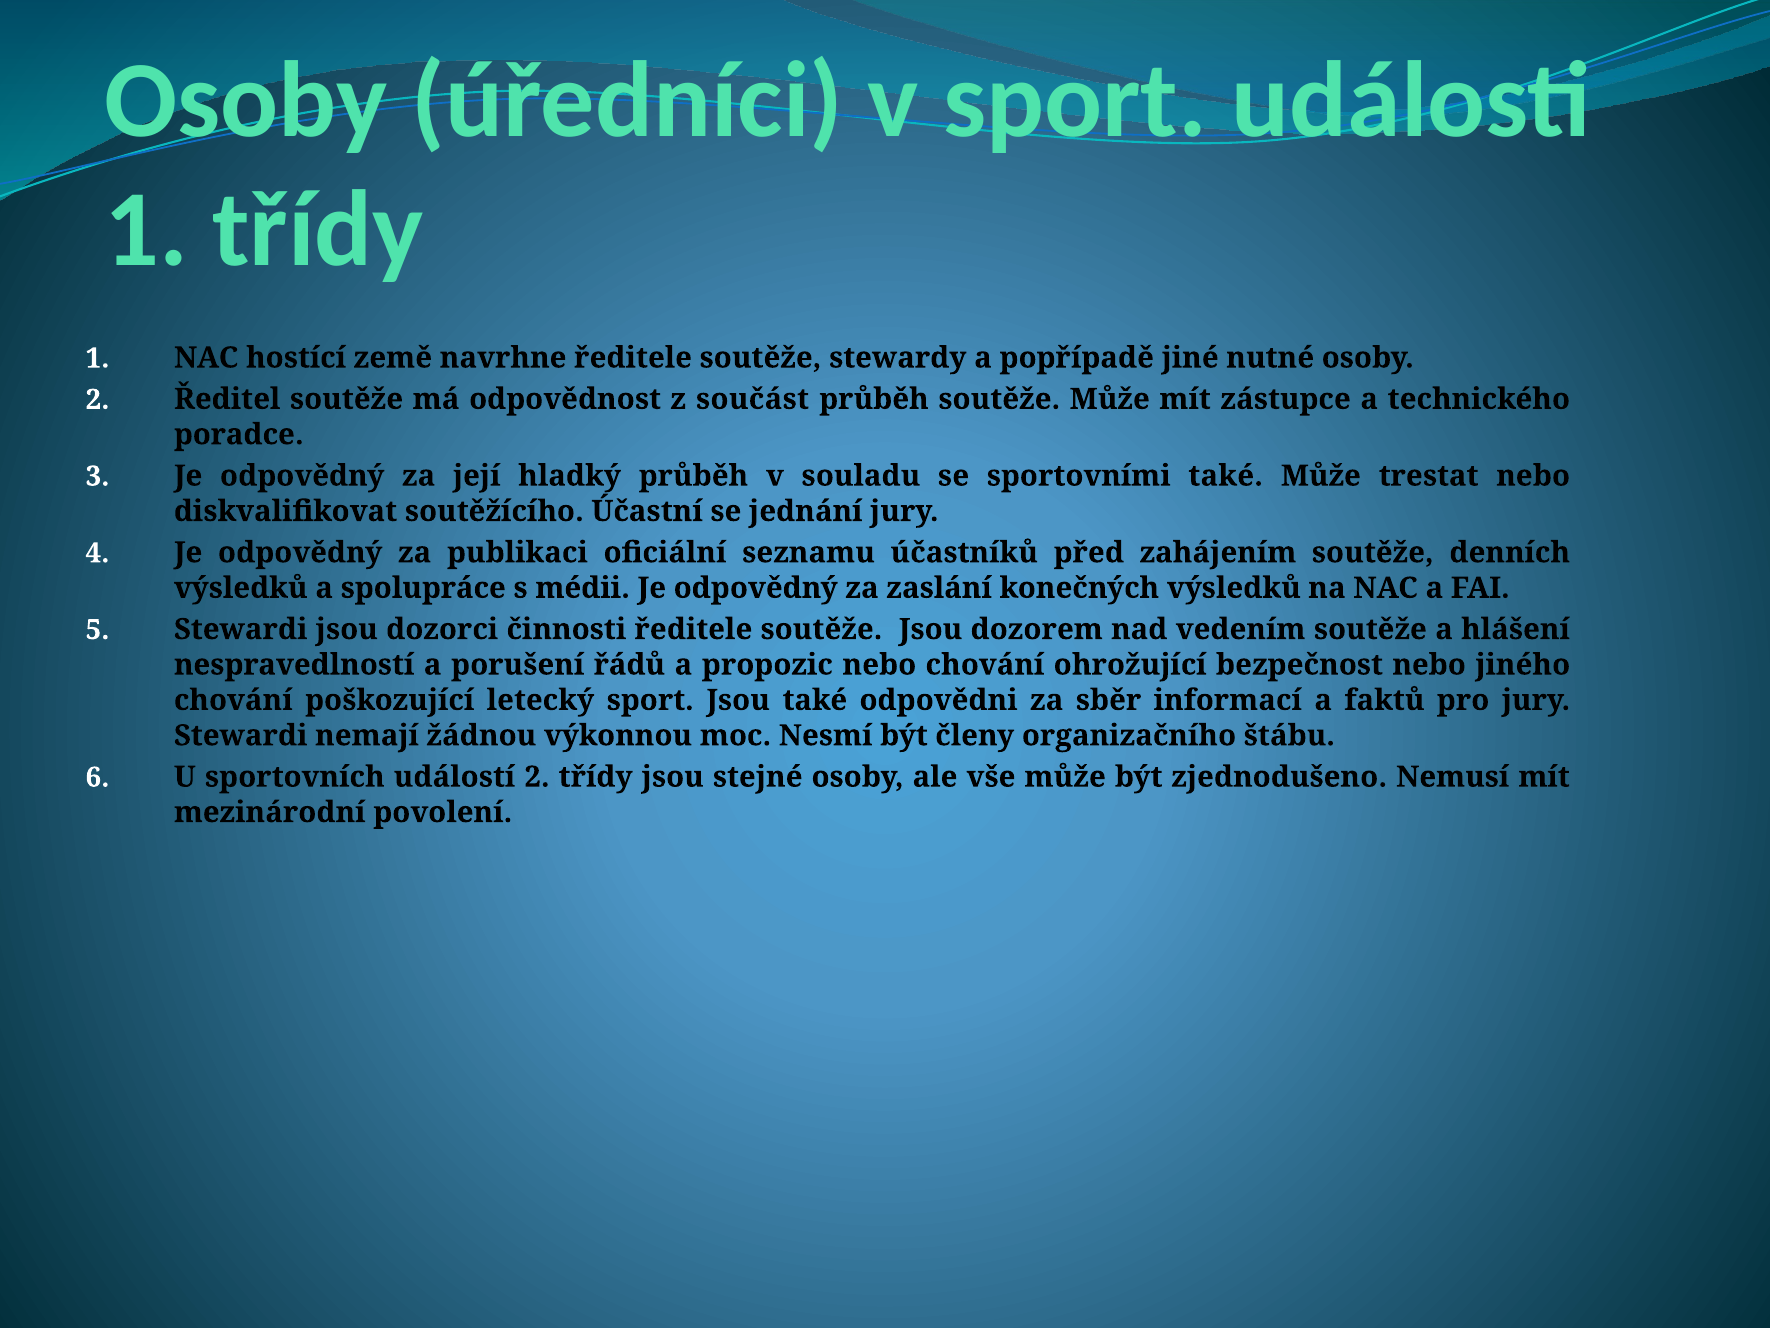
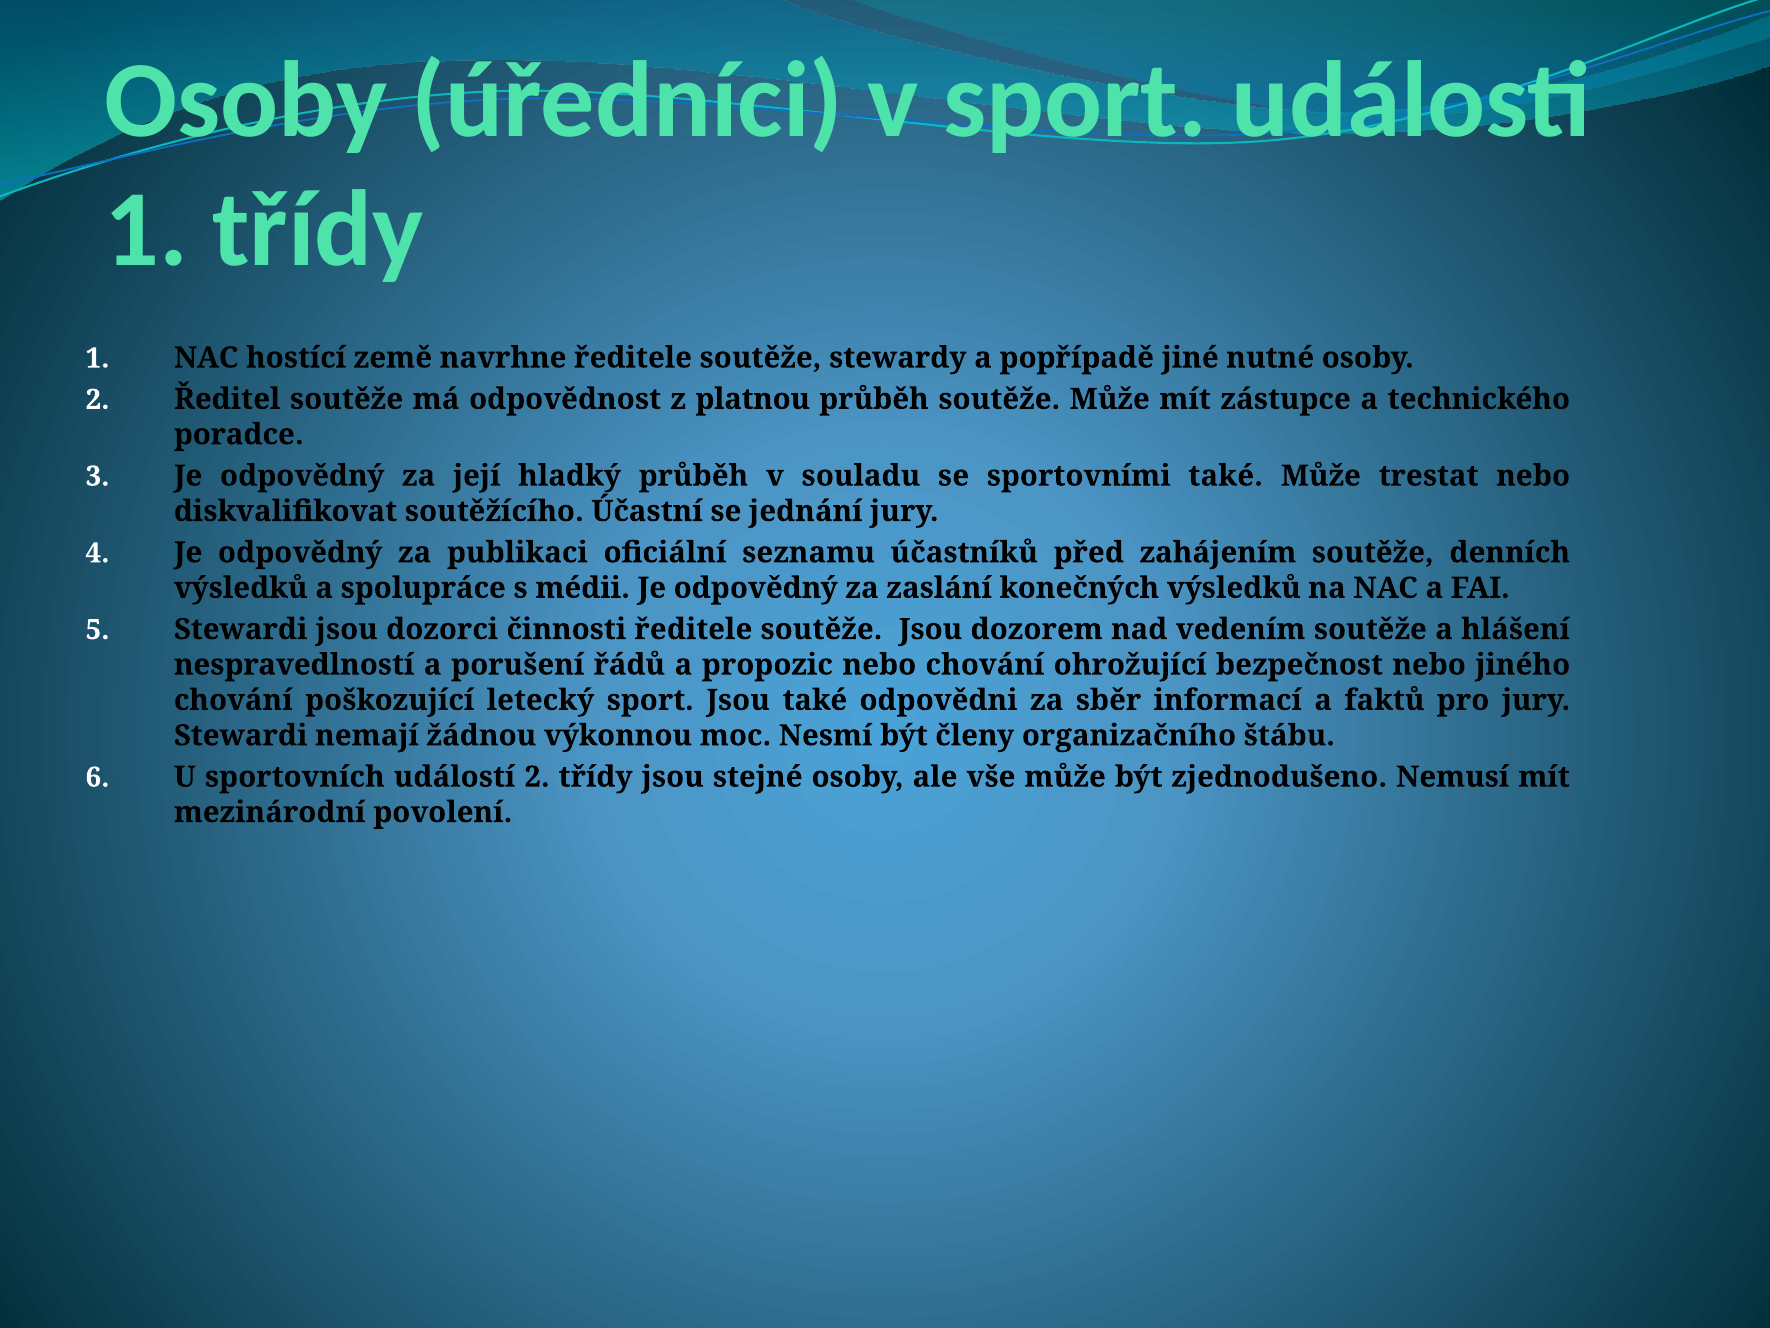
součást: součást -> platnou
